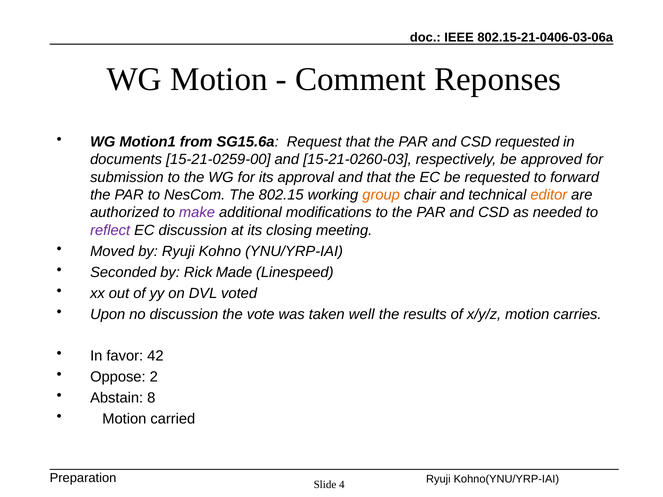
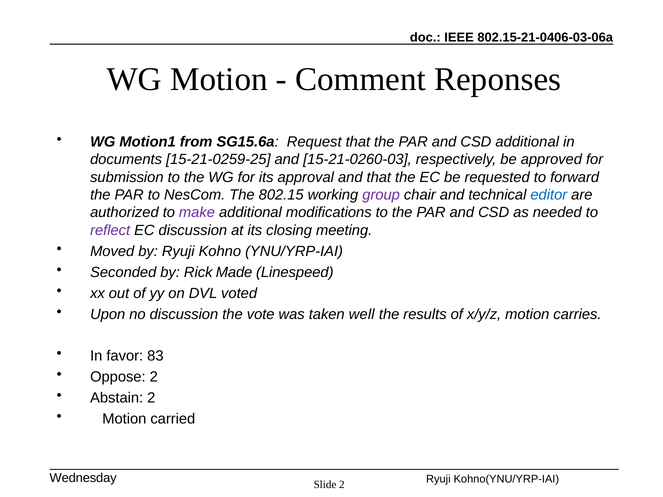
CSD requested: requested -> additional
15-21-0259-00: 15-21-0259-00 -> 15-21-0259-25
group colour: orange -> purple
editor colour: orange -> blue
42: 42 -> 83
Abstain 8: 8 -> 2
Preparation: Preparation -> Wednesday
Slide 4: 4 -> 2
